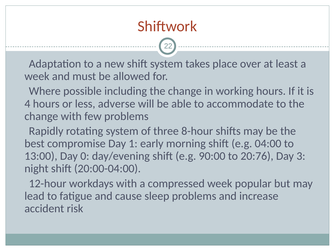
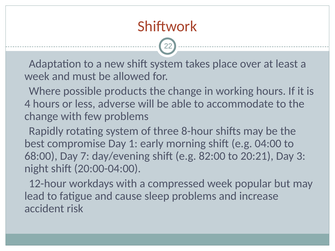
including: including -> products
13:00: 13:00 -> 68:00
0: 0 -> 7
90:00: 90:00 -> 82:00
20:76: 20:76 -> 20:21
